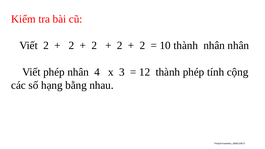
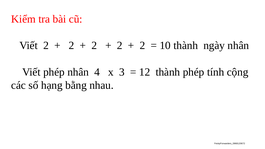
thành nhân: nhân -> ngày
